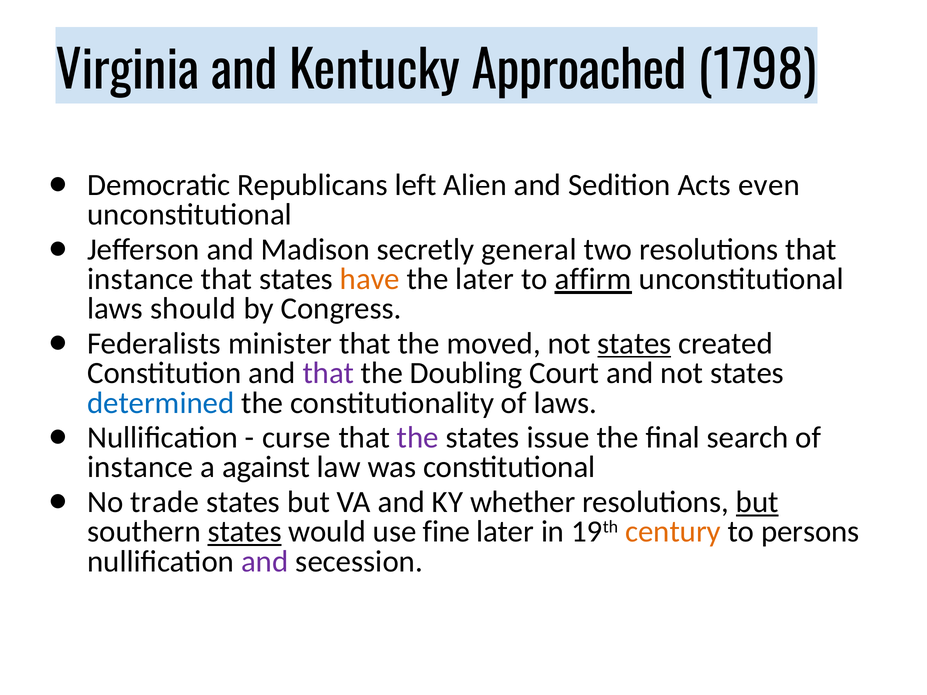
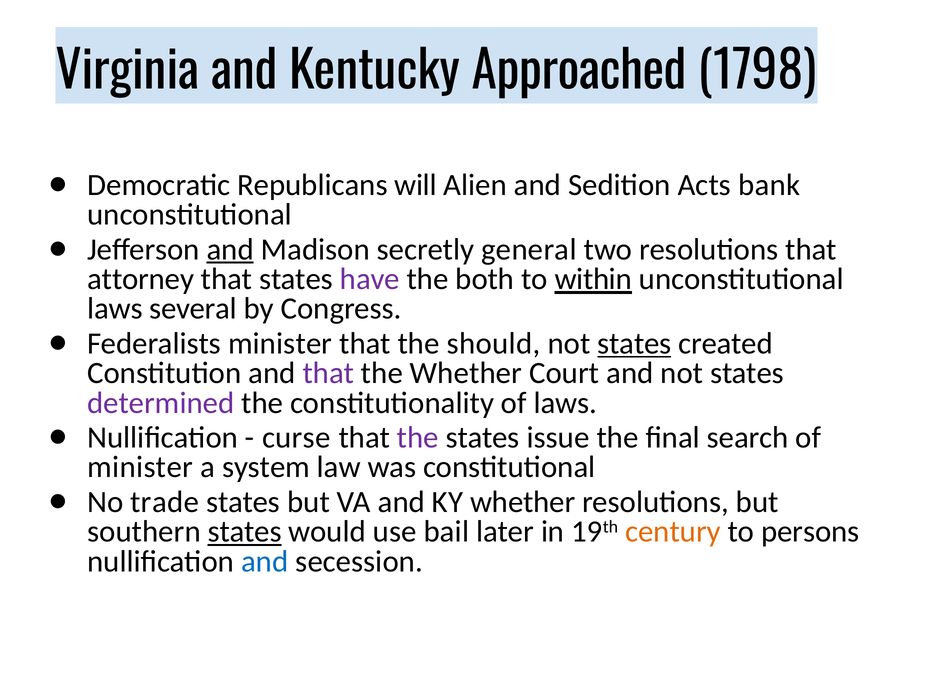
left: left -> will
even: even -> bank
and at (230, 249) underline: none -> present
instance at (140, 279): instance -> attorney
have colour: orange -> purple
the later: later -> both
affirm: affirm -> within
should: should -> several
moved: moved -> should
the Doubling: Doubling -> Whether
determined colour: blue -> purple
instance at (140, 467): instance -> minister
against: against -> system
but at (757, 502) underline: present -> none
fine: fine -> bail
and at (265, 562) colour: purple -> blue
